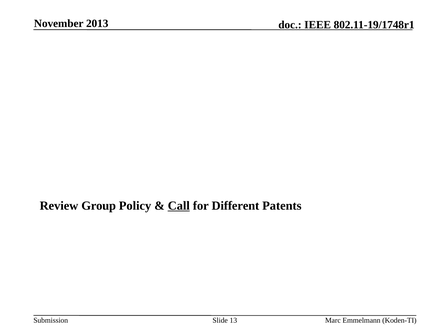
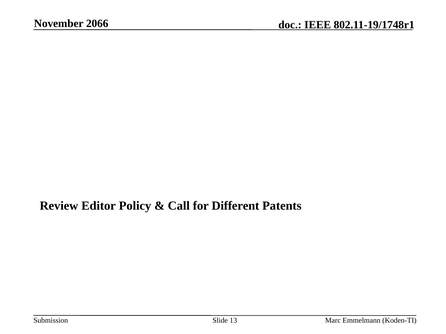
2013: 2013 -> 2066
Group: Group -> Editor
Call underline: present -> none
